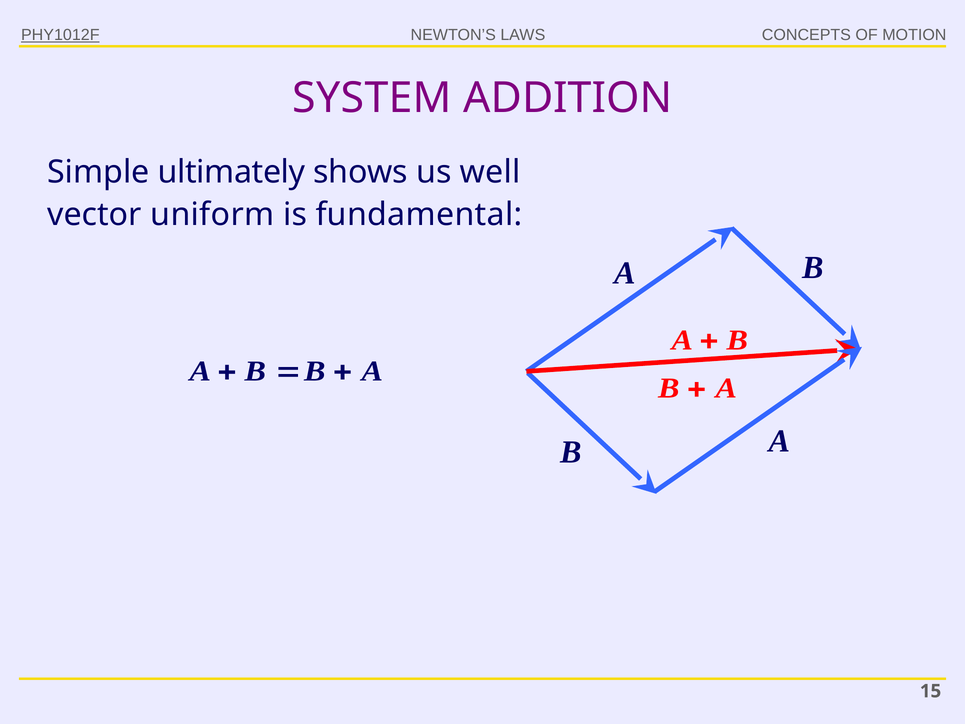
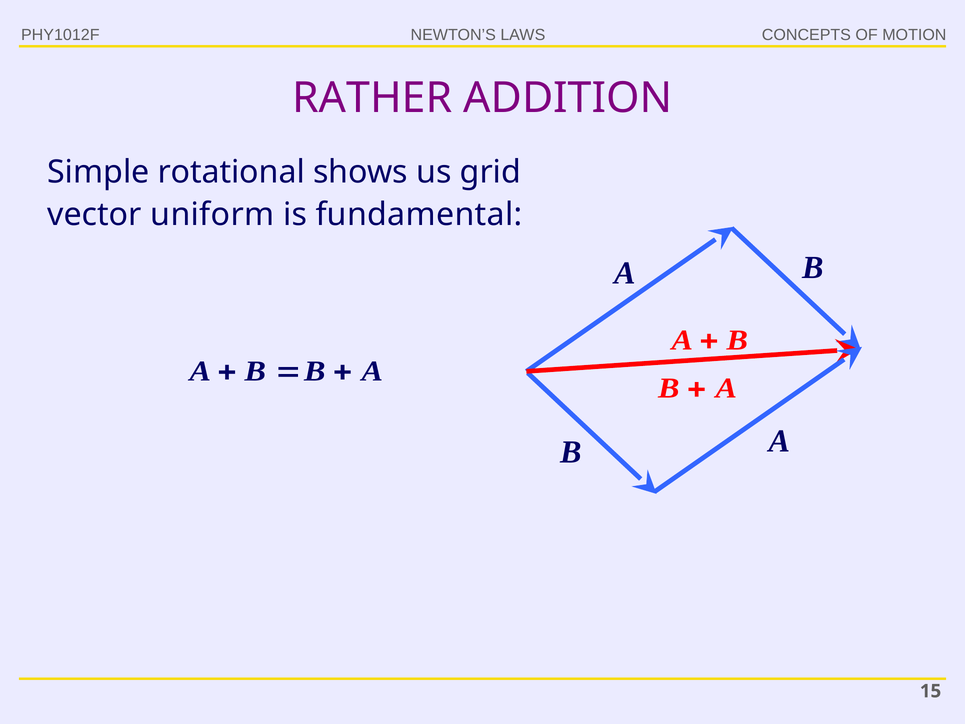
PHY1012F underline: present -> none
SYSTEM: SYSTEM -> RATHER
ultimately: ultimately -> rotational
well: well -> grid
